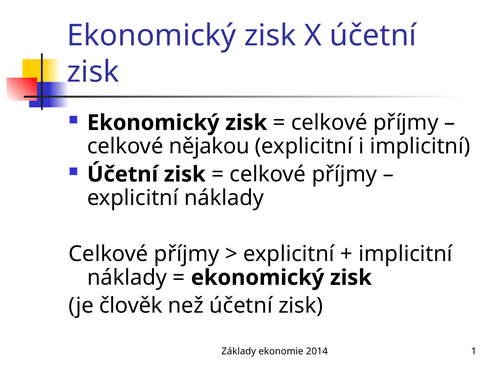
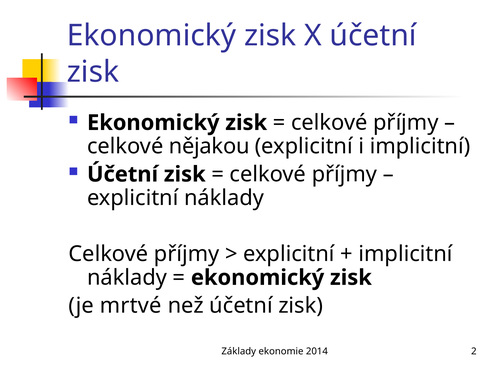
člověk: člověk -> mrtvé
1: 1 -> 2
